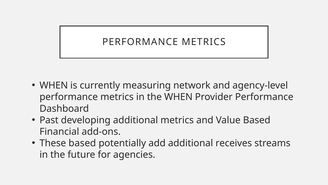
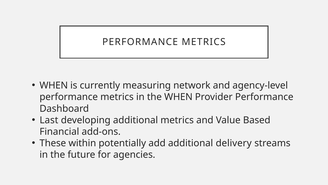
Past: Past -> Last
These based: based -> within
receives: receives -> delivery
